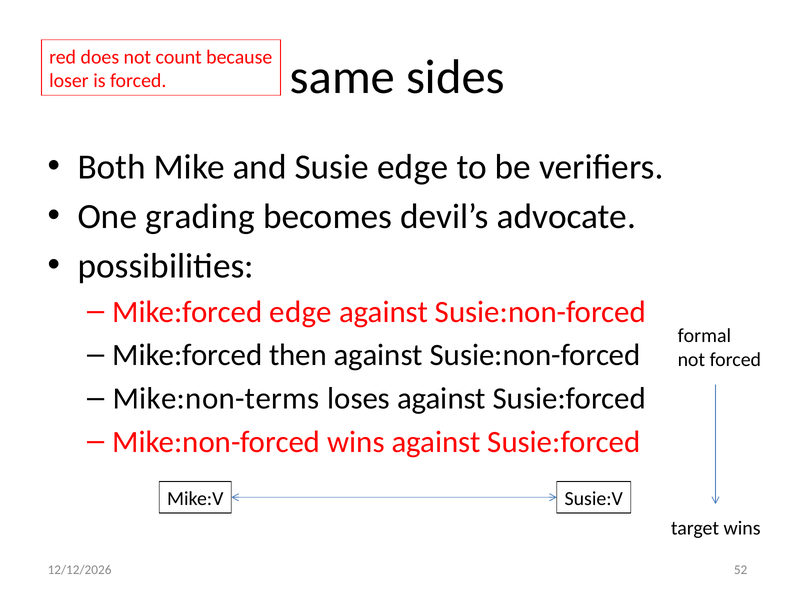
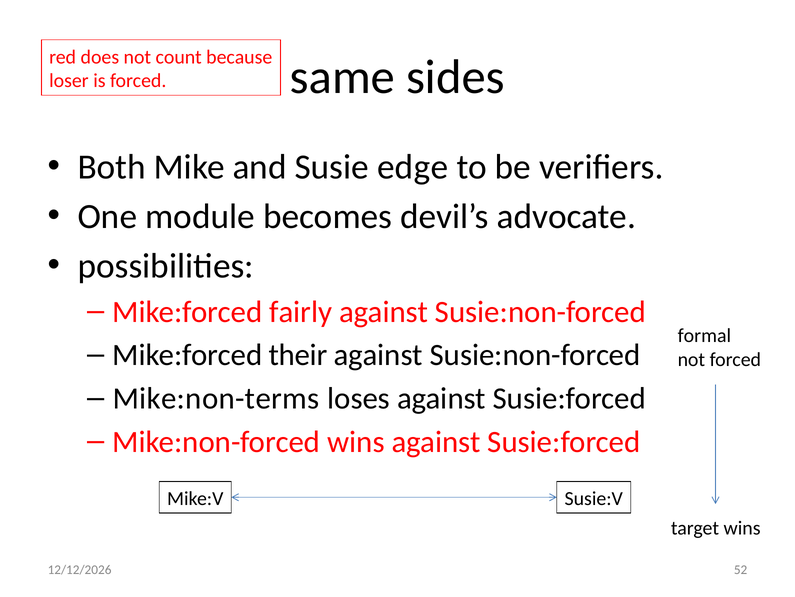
grading: grading -> module
Mike:forced edge: edge -> fairly
then: then -> their
